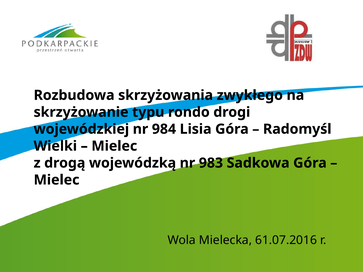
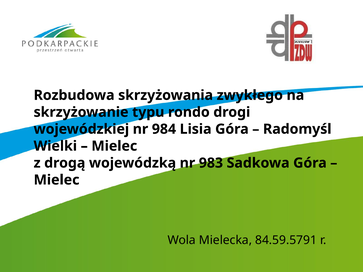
61.07.2016: 61.07.2016 -> 84.59.5791
